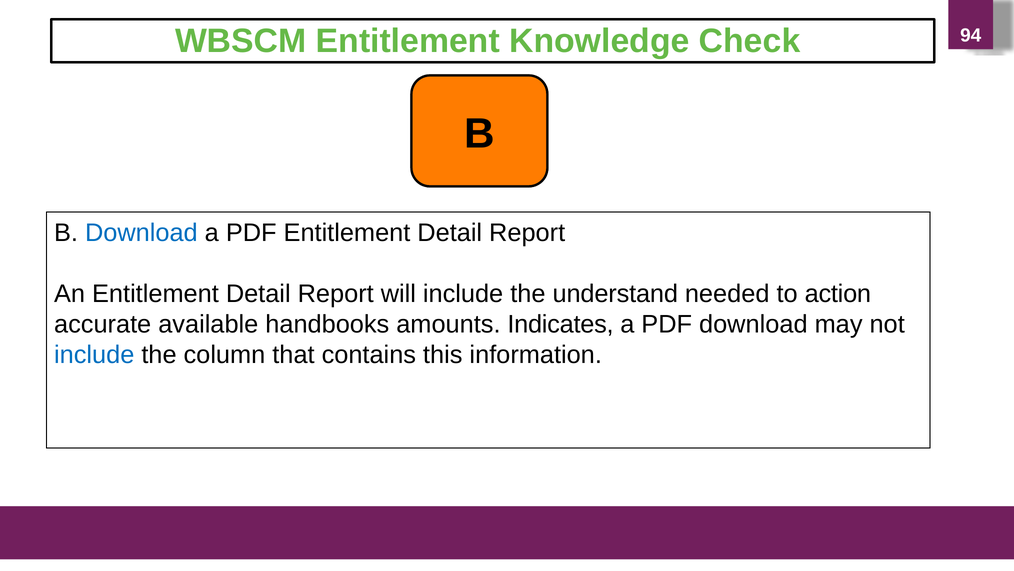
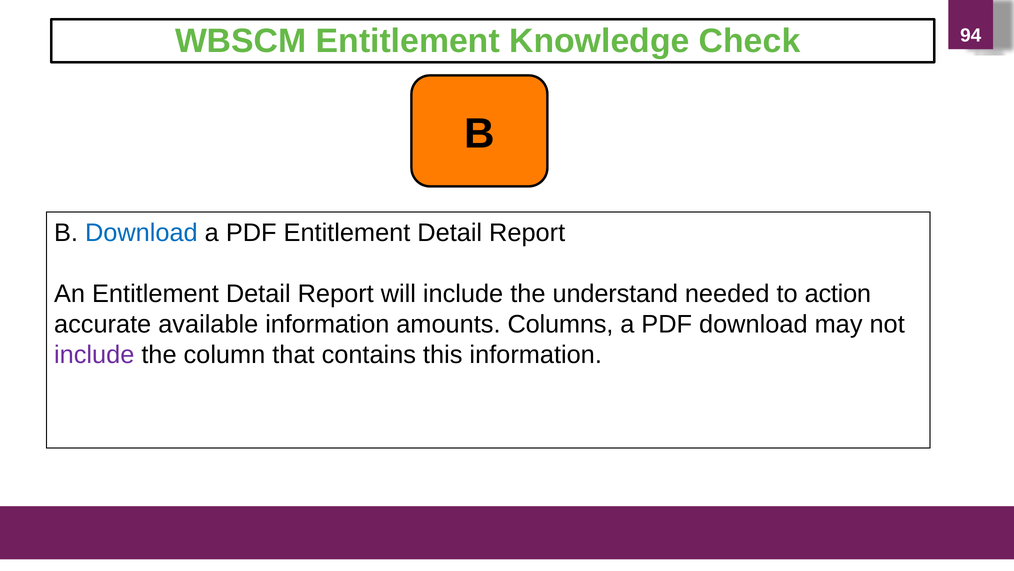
available handbooks: handbooks -> information
Indicates: Indicates -> Columns
include at (94, 354) colour: blue -> purple
